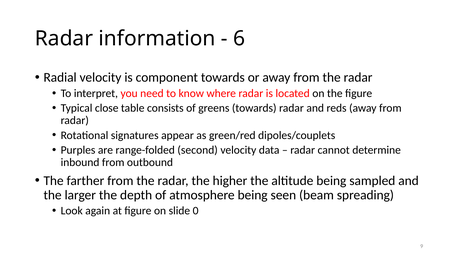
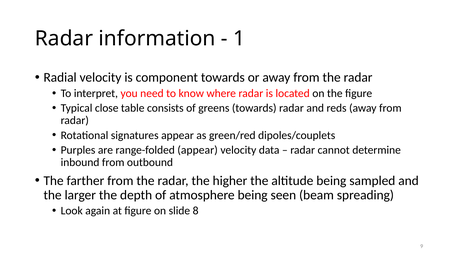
6: 6 -> 1
range-folded second: second -> appear
0: 0 -> 8
